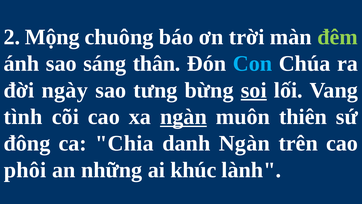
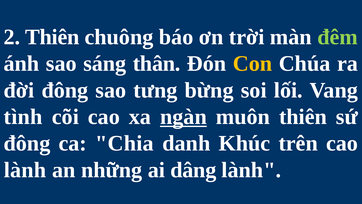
2 Mộng: Mộng -> Thiên
Con colour: light blue -> yellow
đời ngày: ngày -> đông
soi underline: present -> none
danh Ngàn: Ngàn -> Khúc
phôi at (25, 170): phôi -> lành
khúc: khúc -> dâng
